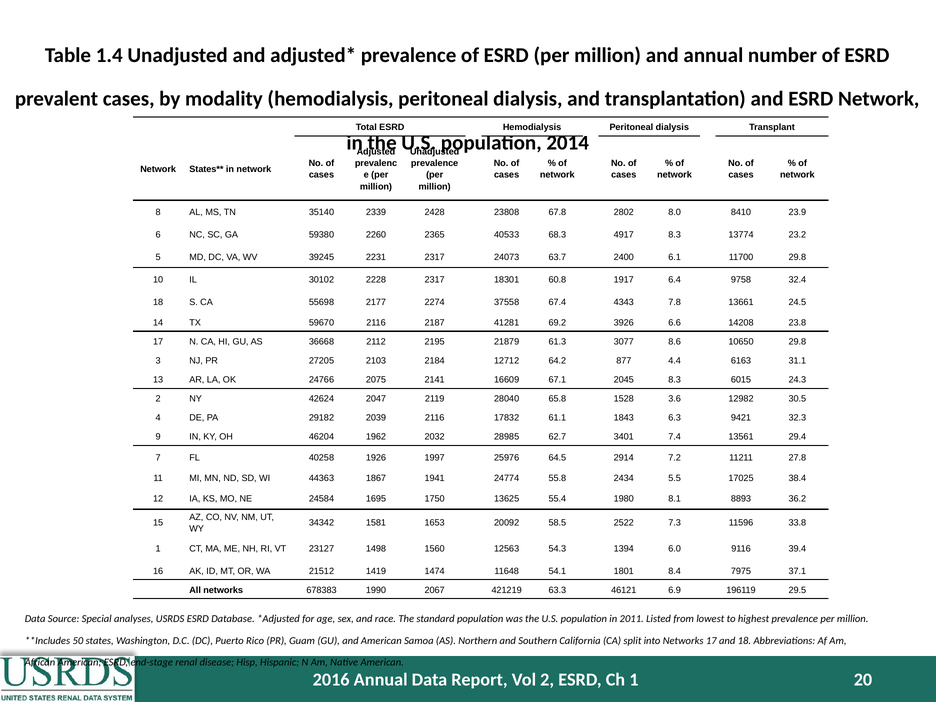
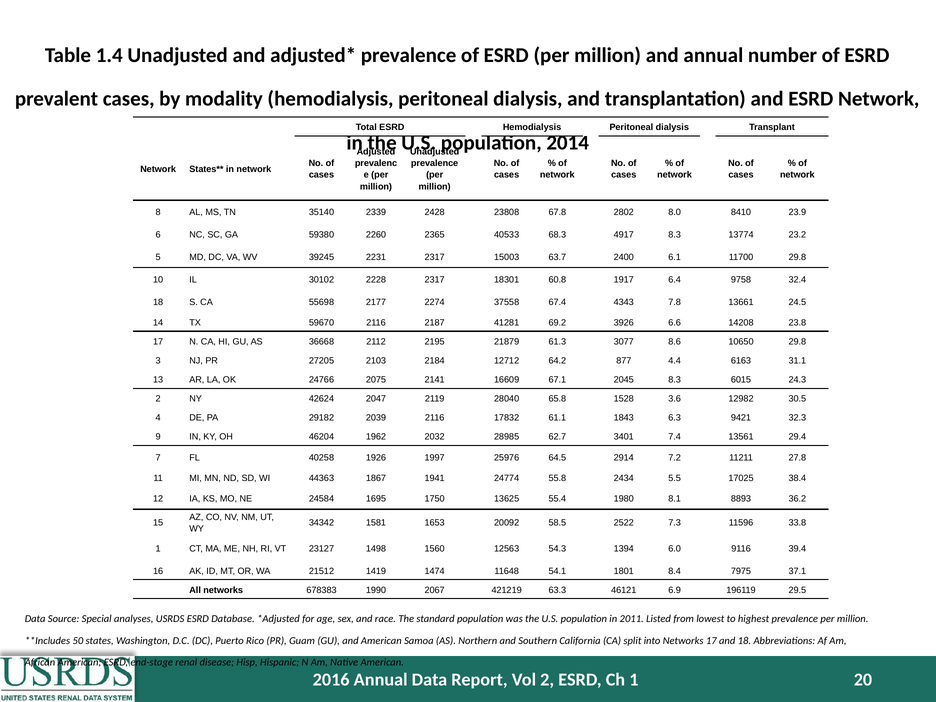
24073: 24073 -> 15003
